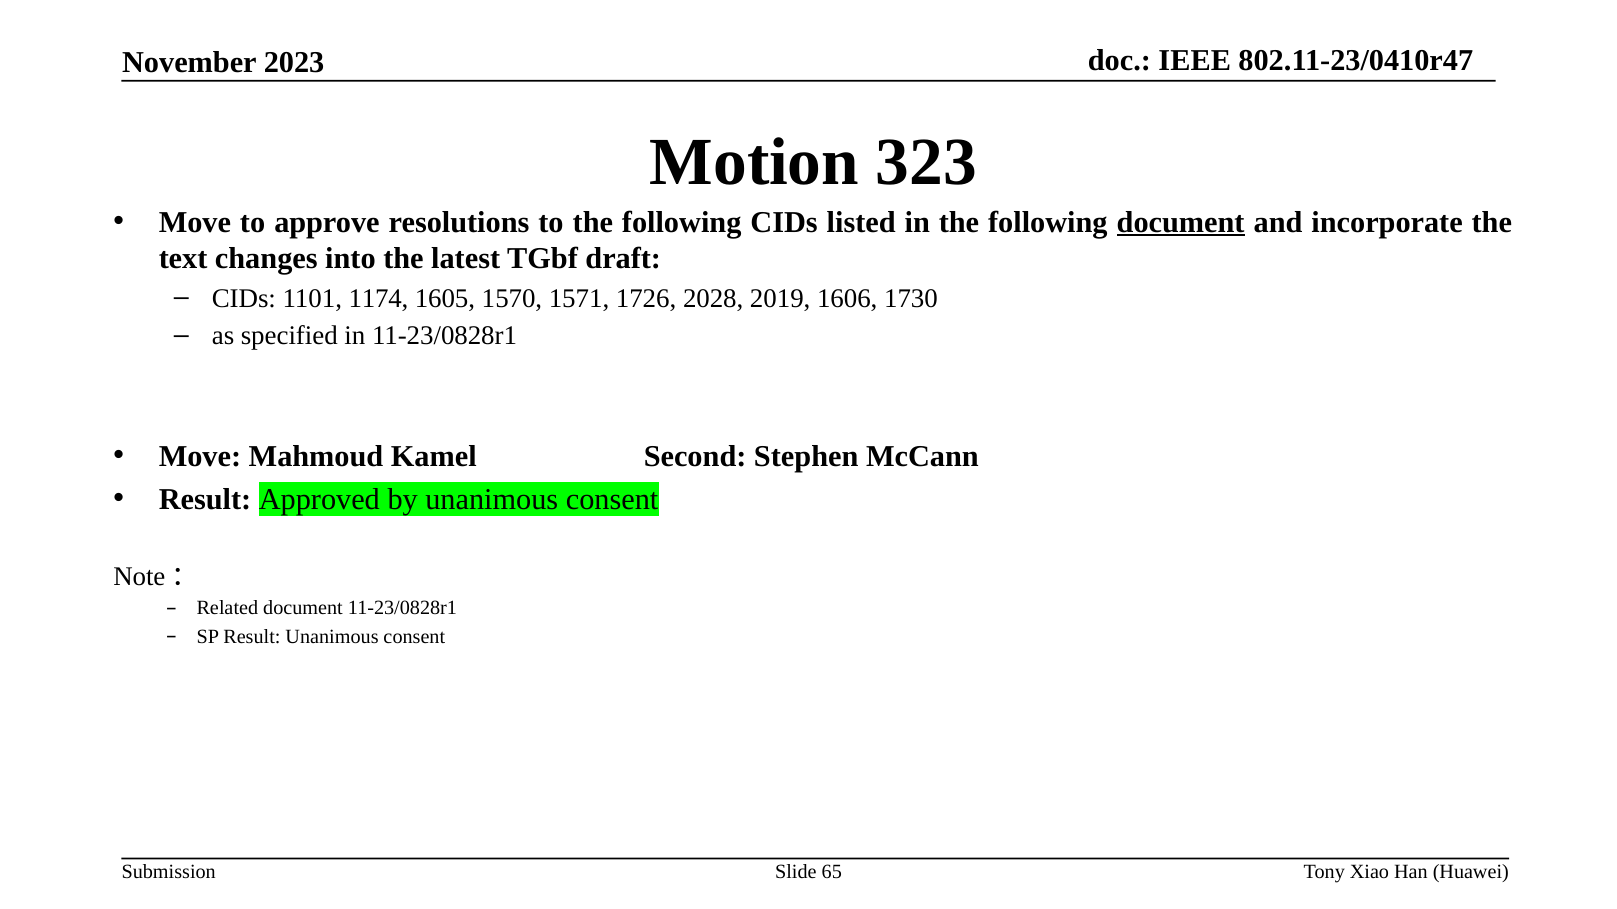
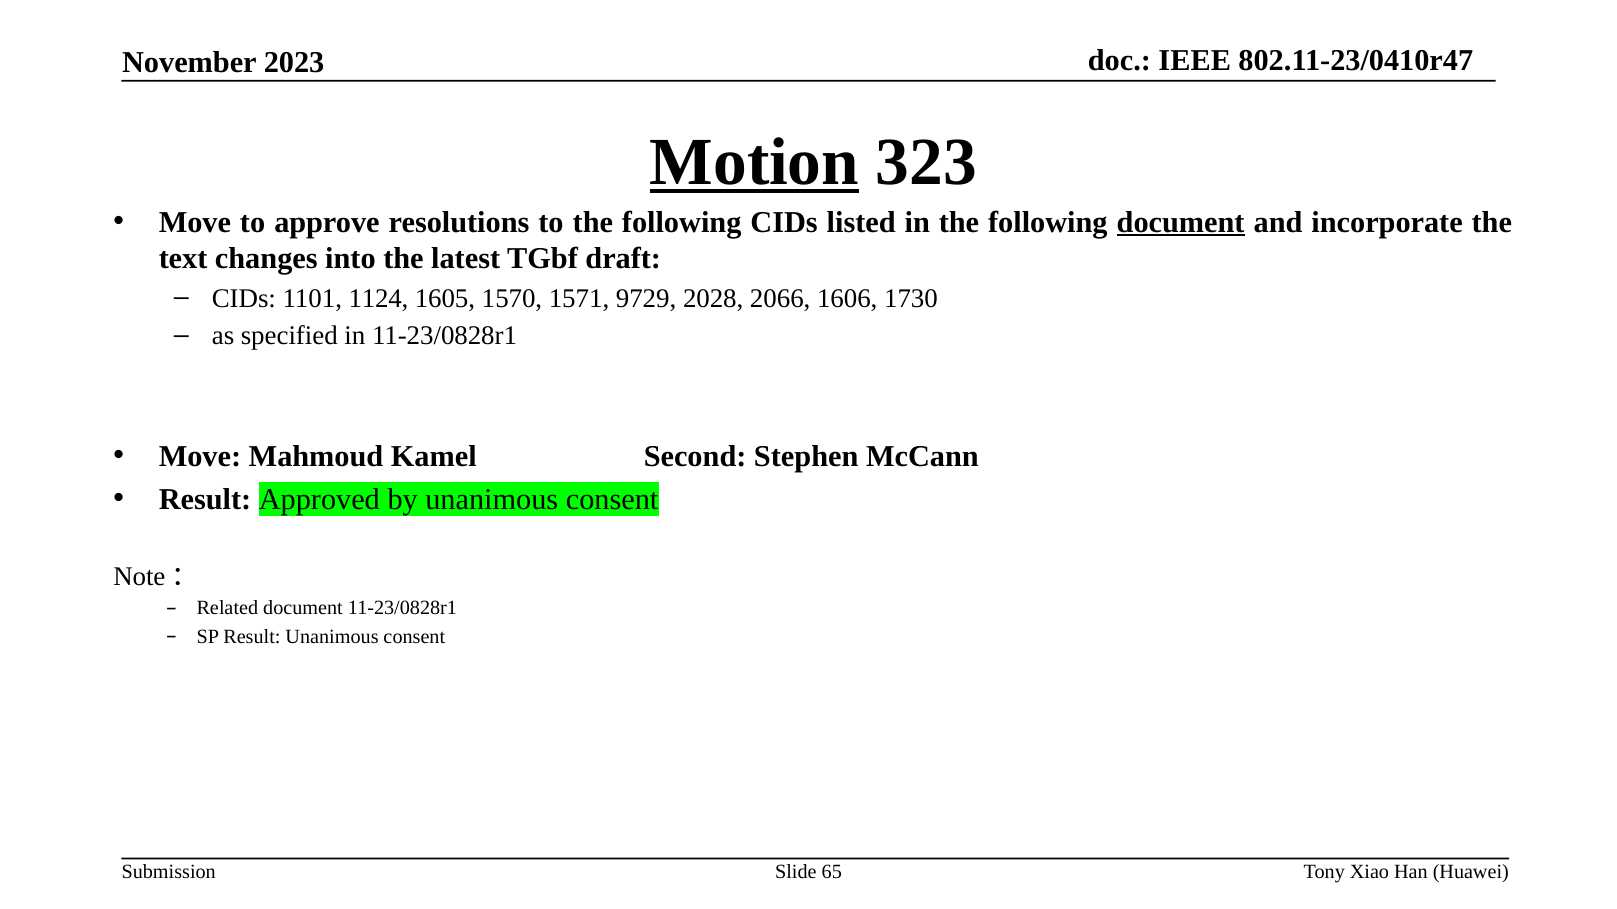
Motion underline: none -> present
1174: 1174 -> 1124
1726: 1726 -> 9729
2019: 2019 -> 2066
